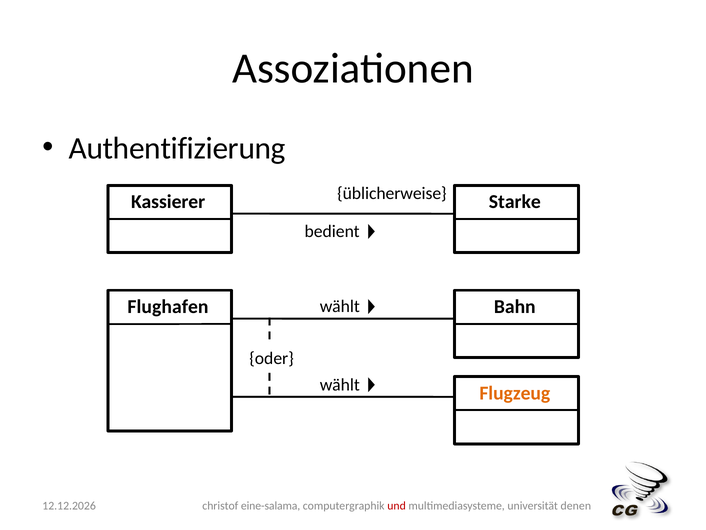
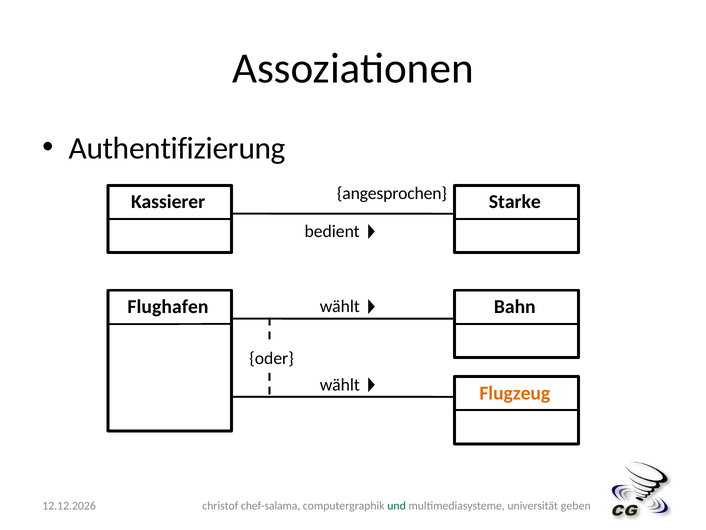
üblicherweise: üblicherweise -> angesprochen
eine-salama: eine-salama -> chef-salama
und colour: red -> green
denen: denen -> geben
